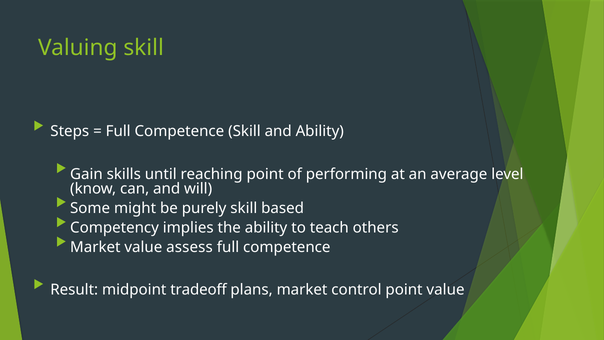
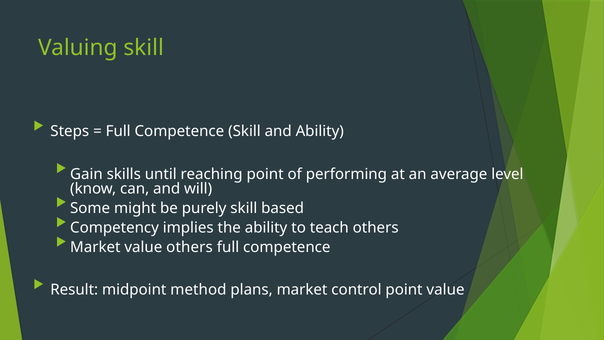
value assess: assess -> others
tradeoff: tradeoff -> method
